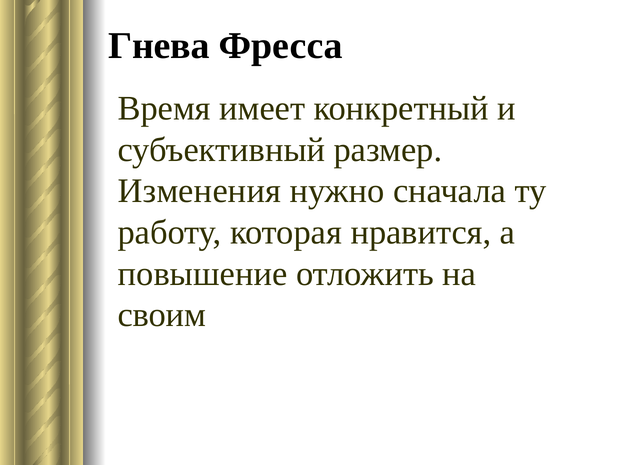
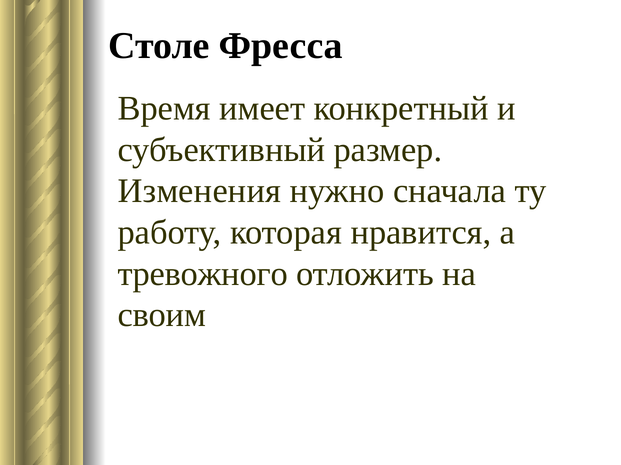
Гнева: Гнева -> Столе
повышение: повышение -> тревожного
